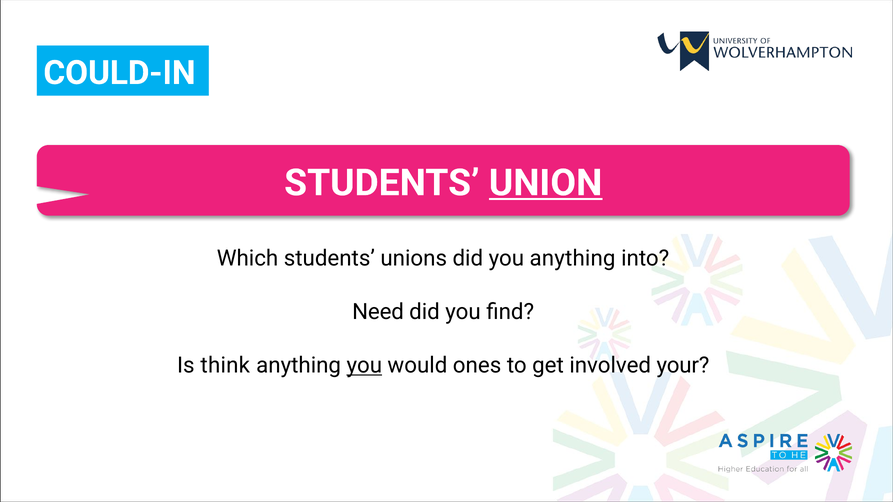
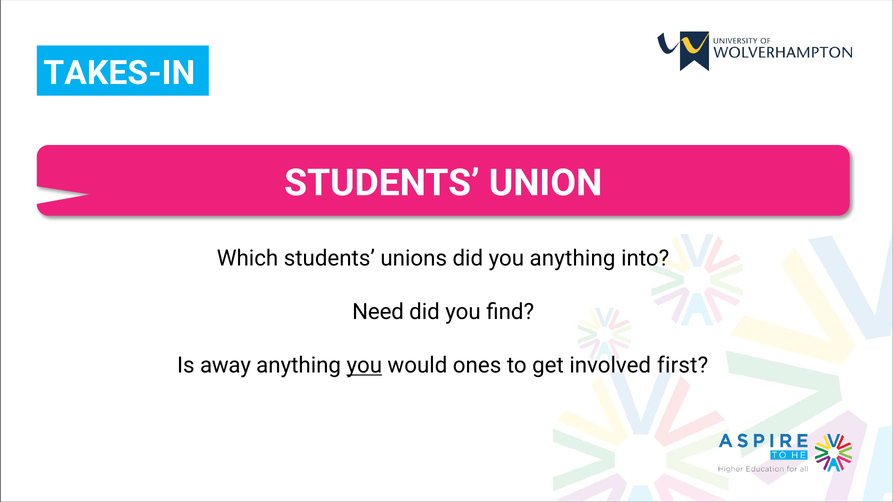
COULD-IN: COULD-IN -> TAKES-IN
UNION underline: present -> none
think: think -> away
your: your -> first
